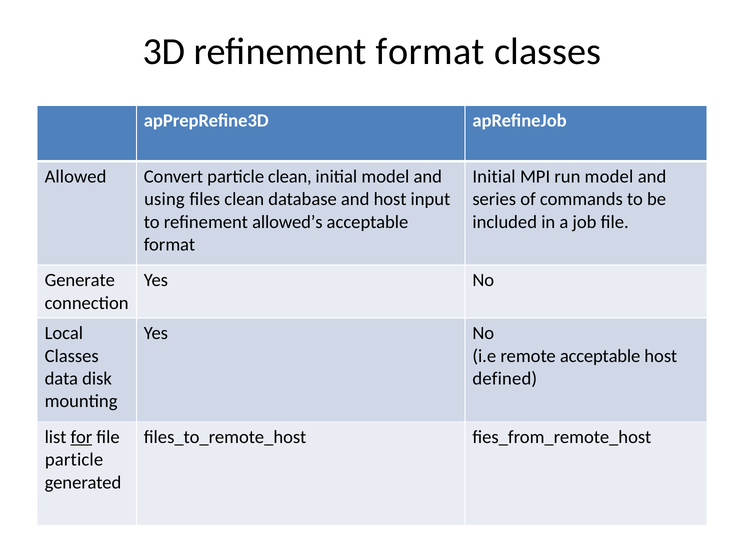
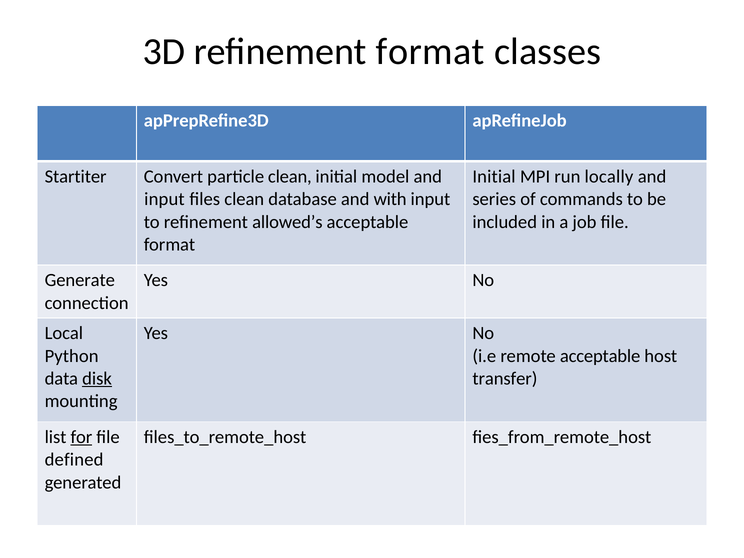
Allowed: Allowed -> Startiter
run model: model -> locally
using at (164, 199): using -> input
and host: host -> with
Classes at (72, 356): Classes -> Python
disk underline: none -> present
defined: defined -> transfer
particle at (74, 460): particle -> defined
